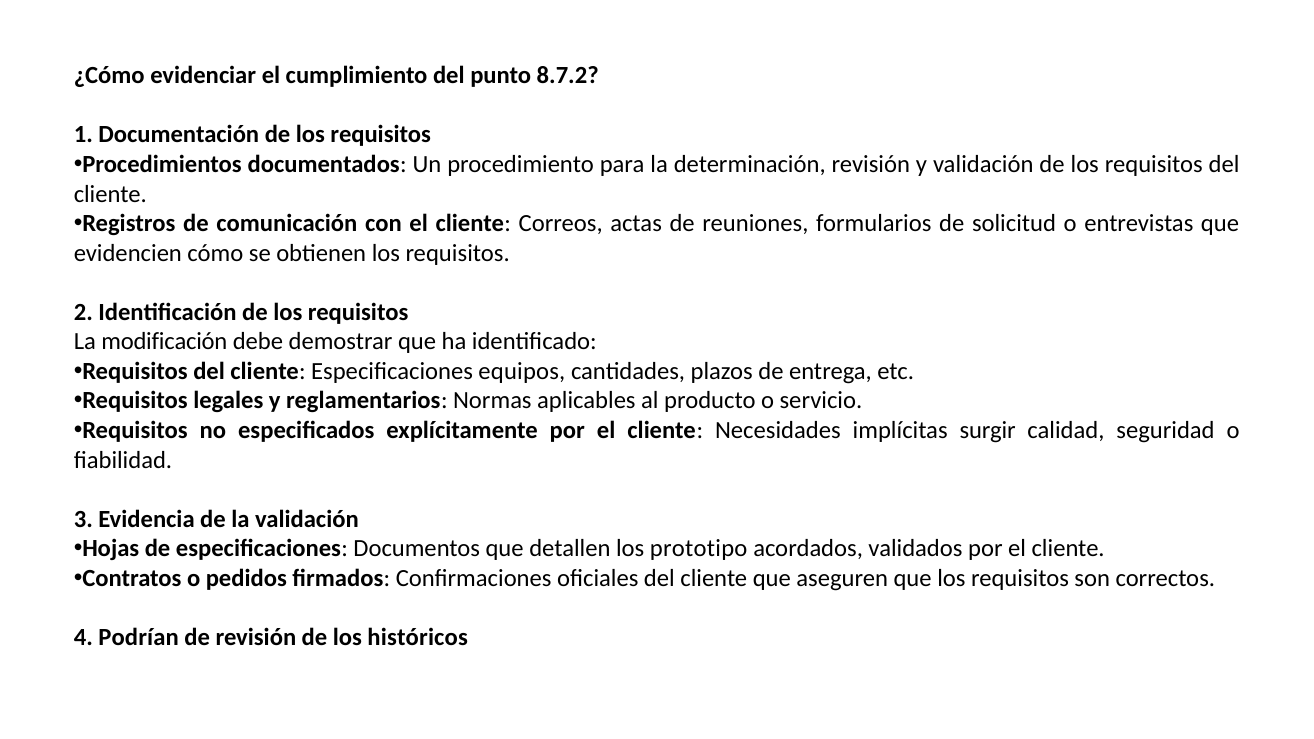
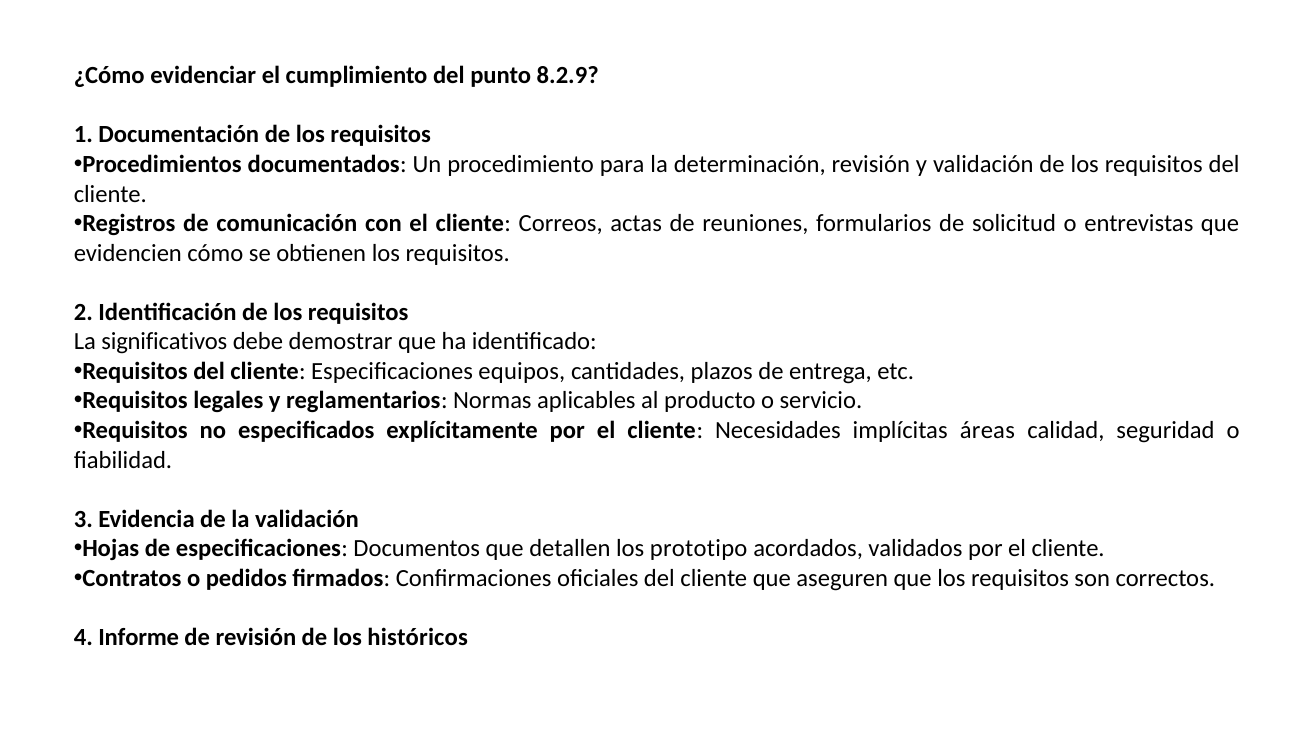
8.7.2: 8.7.2 -> 8.2.9
modificación: modificación -> significativos
surgir: surgir -> áreas
Podrían: Podrían -> Informe
